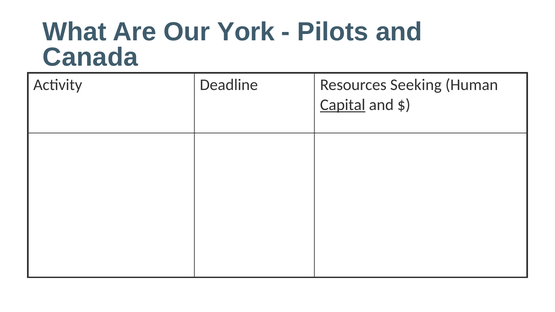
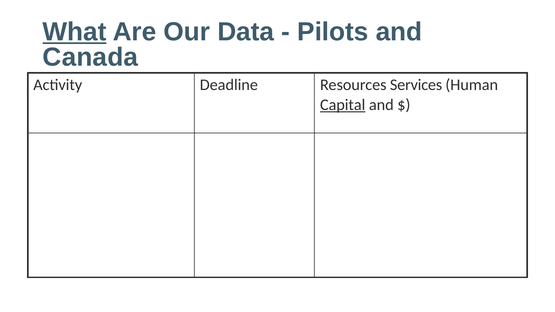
What underline: none -> present
York: York -> Data
Seeking: Seeking -> Services
